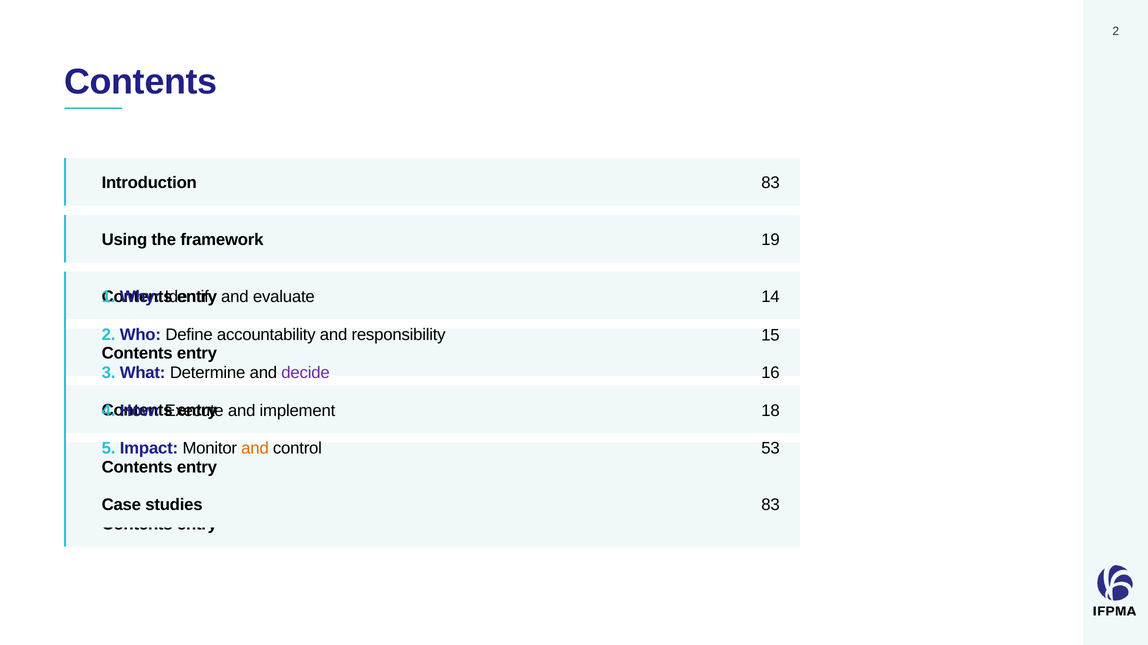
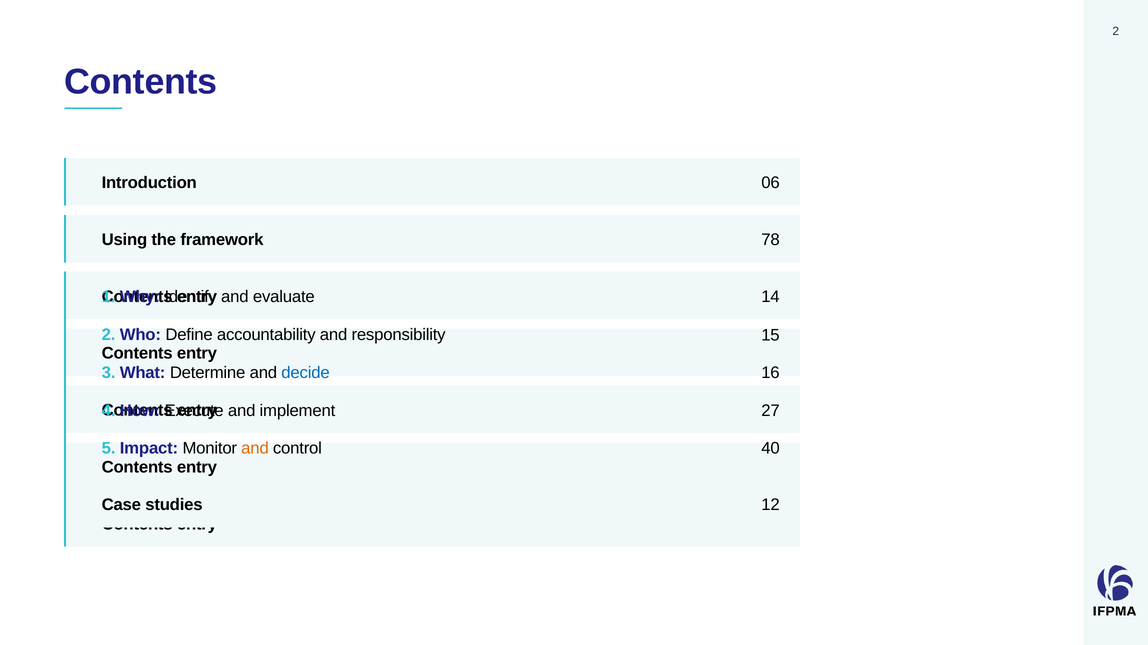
83 at (771, 183): 83 -> 06
19: 19 -> 78
decide colour: purple -> blue
18: 18 -> 27
53: 53 -> 40
studies 83: 83 -> 12
